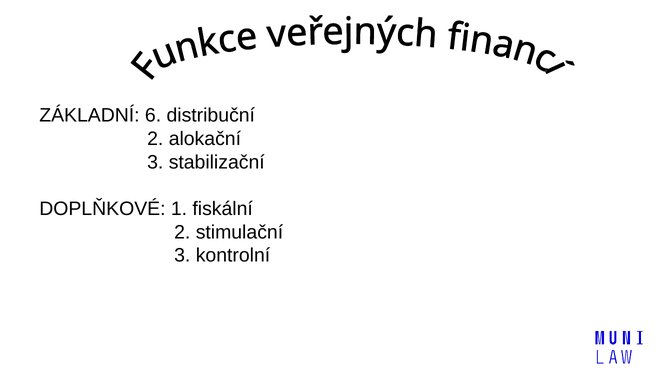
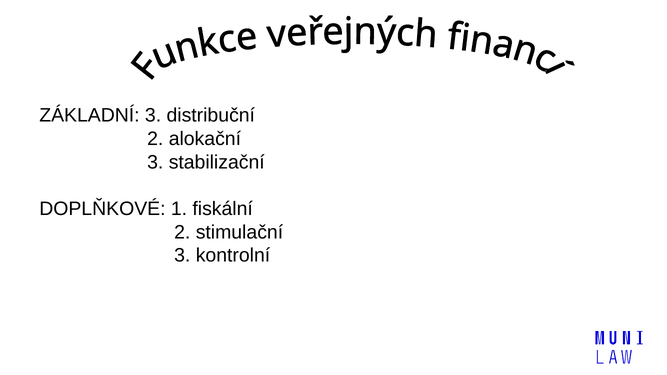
ZÁKLADNÍ 6: 6 -> 3
